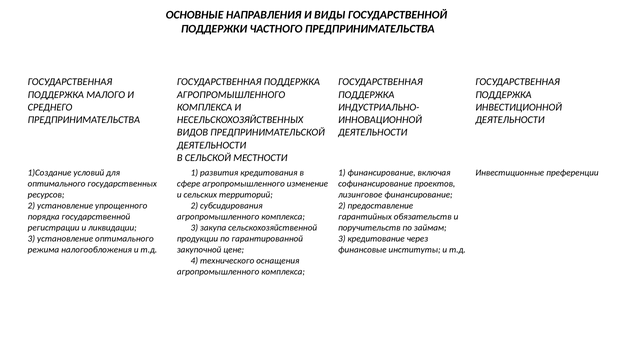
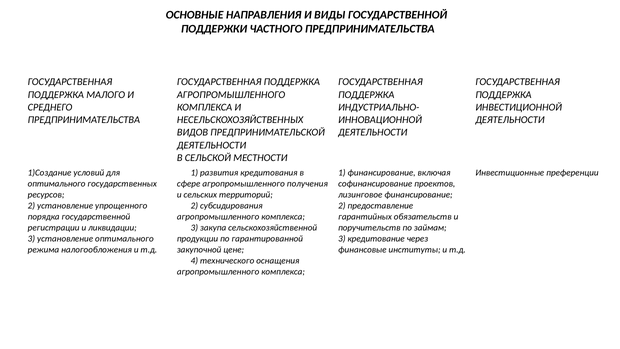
изменение: изменение -> получения
